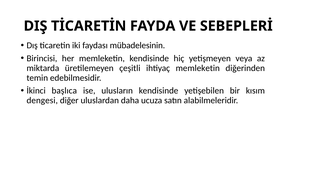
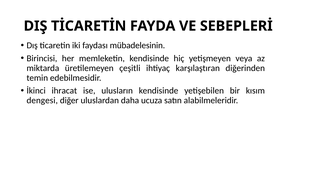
ihtiyaç memleketin: memleketin -> karşılaştıran
başlıca: başlıca -> ihracat
